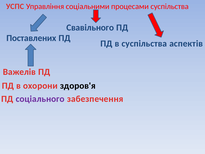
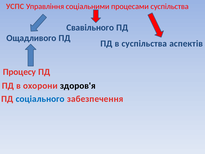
Поставлених: Поставлених -> Ощадливого
Важелів: Важелів -> Процесу
соціального colour: purple -> blue
